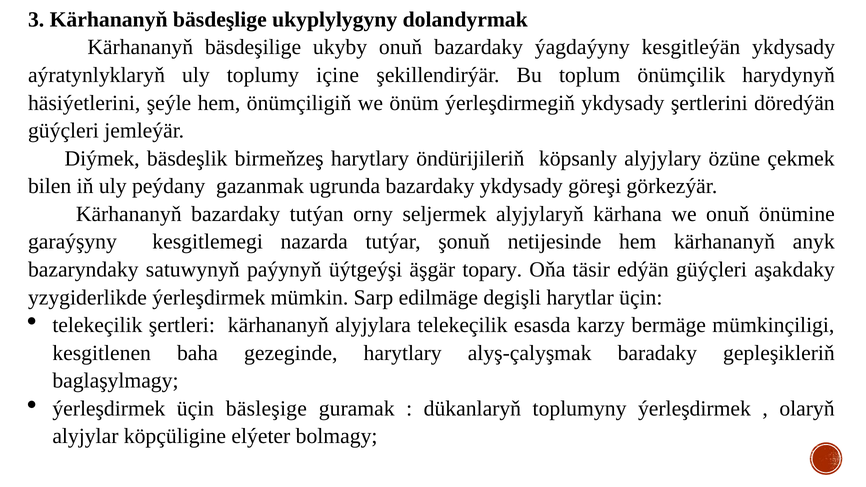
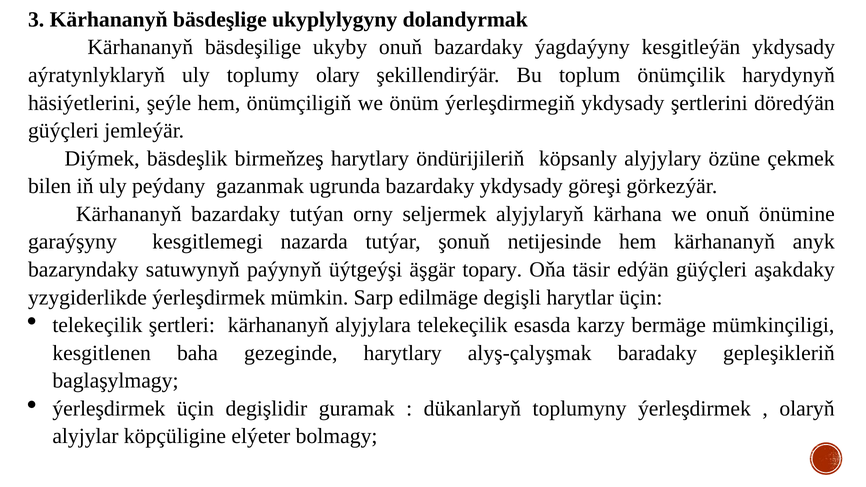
içine: içine -> olary
bäsleşige: bäsleşige -> degişlidir
